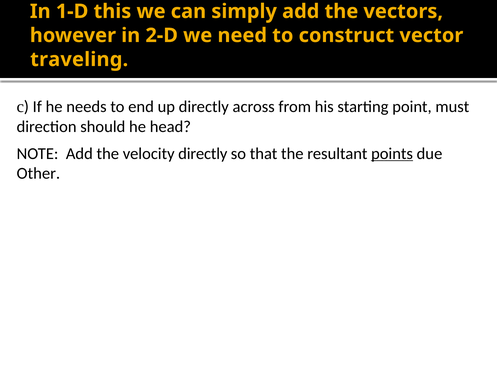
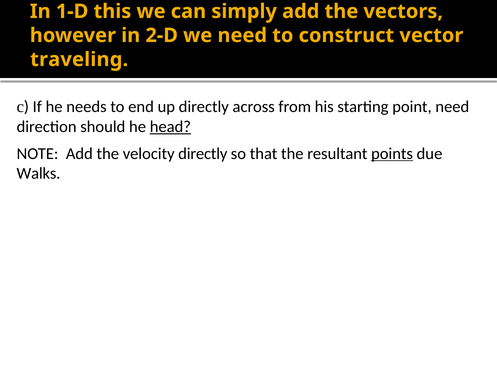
point must: must -> need
head underline: none -> present
Other: Other -> Walks
